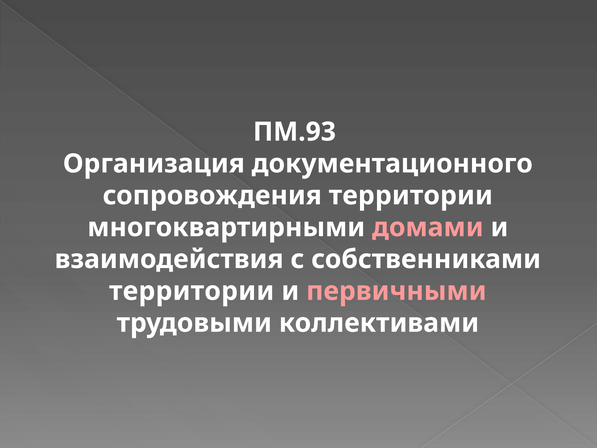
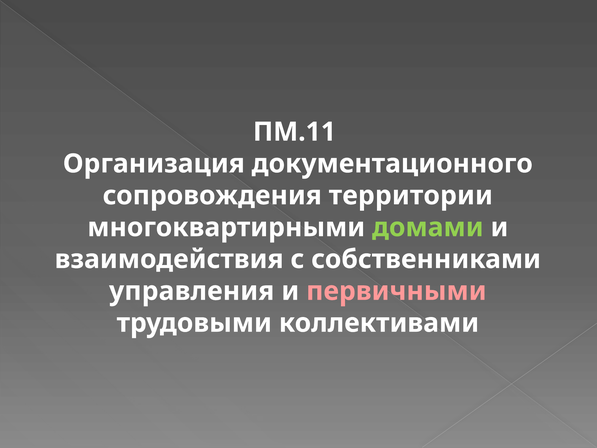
ПМ.93: ПМ.93 -> ПМ.11
домами colour: pink -> light green
территории at (192, 291): территории -> управления
